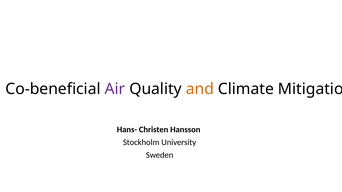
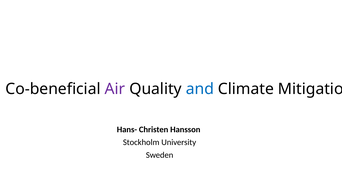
and colour: orange -> blue
